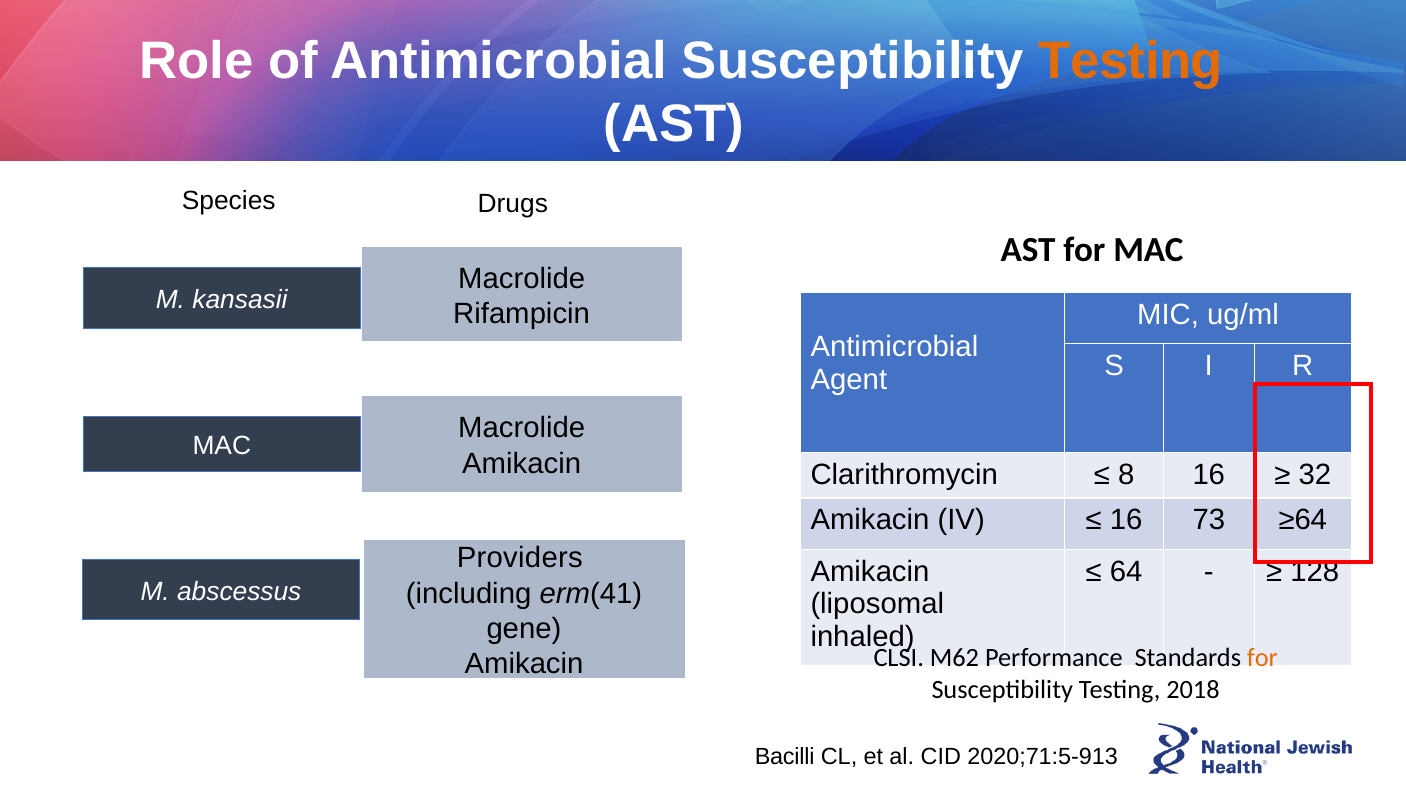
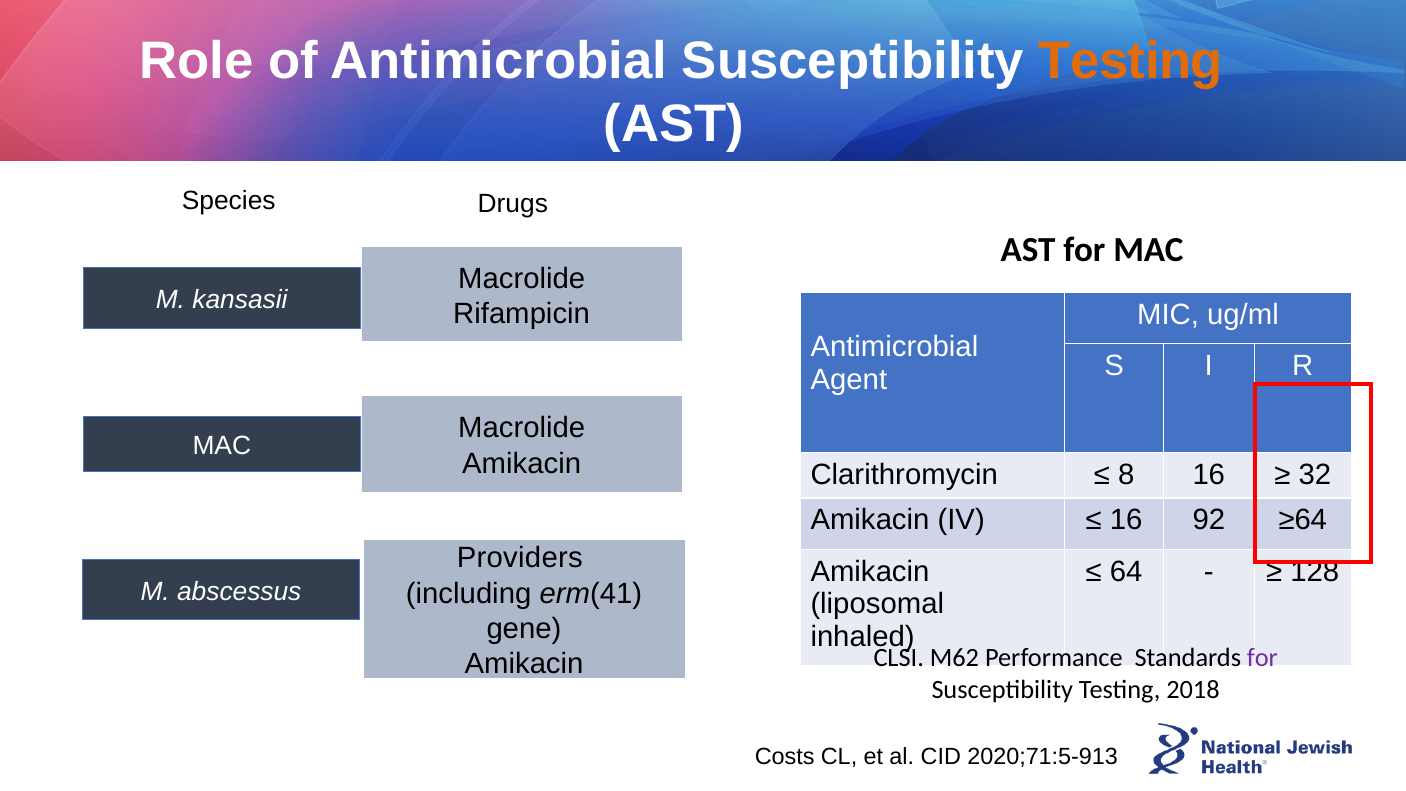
73: 73 -> 92
for at (1262, 658) colour: orange -> purple
Bacilli: Bacilli -> Costs
